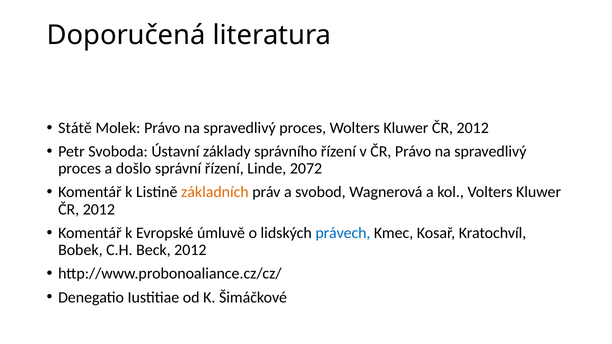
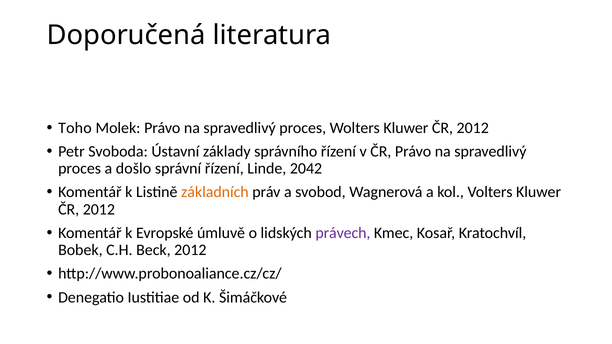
Státě: Státě -> Toho
2072: 2072 -> 2042
právech colour: blue -> purple
